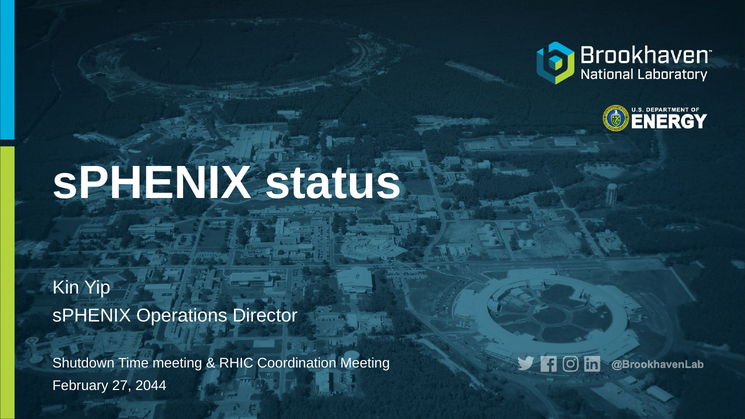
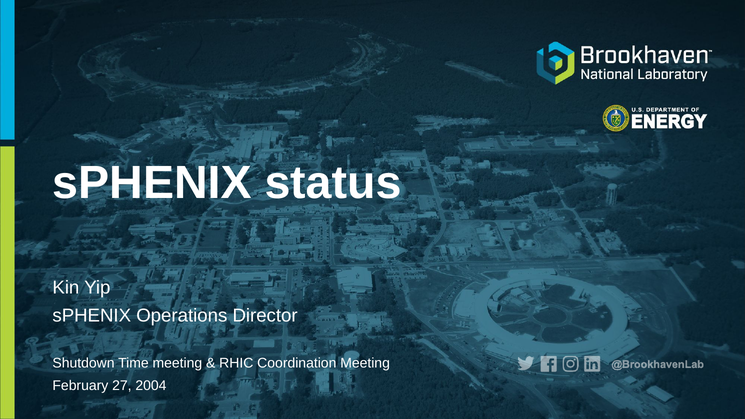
2044: 2044 -> 2004
